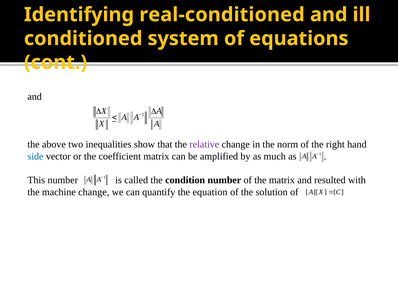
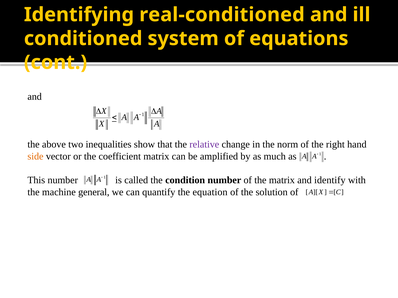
side colour: blue -> orange
resulted: resulted -> identify
machine change: change -> general
